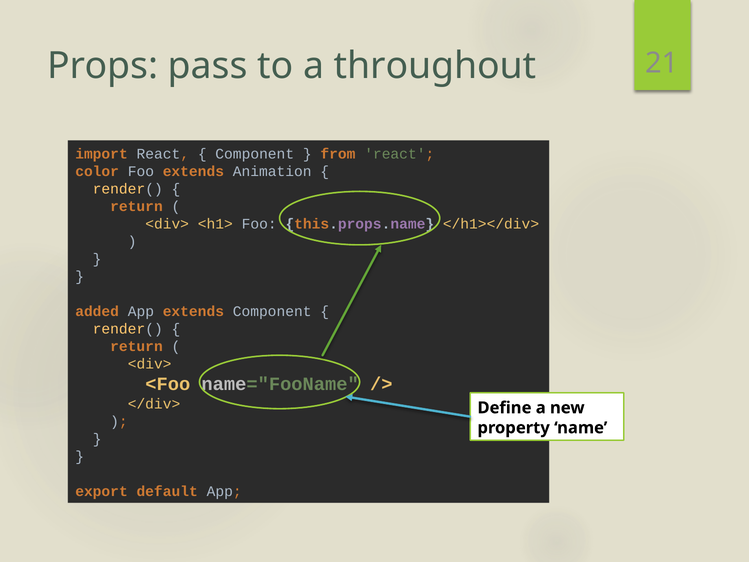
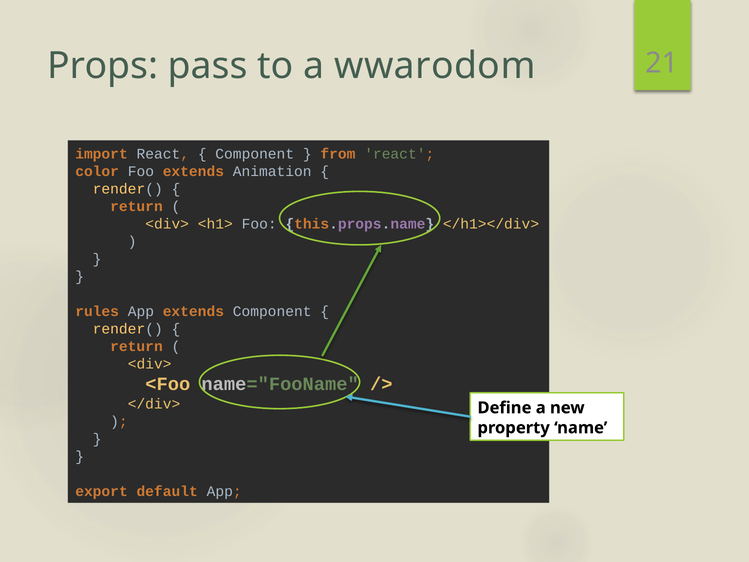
throughout: throughout -> wwarodom
added: added -> rules
